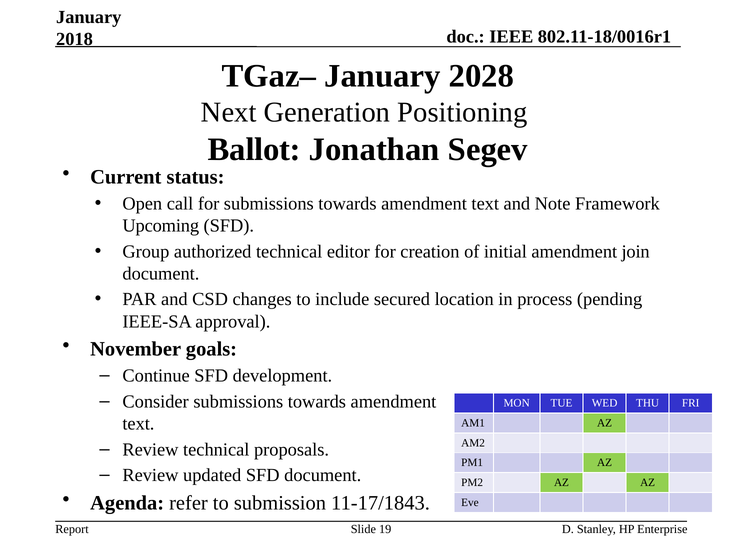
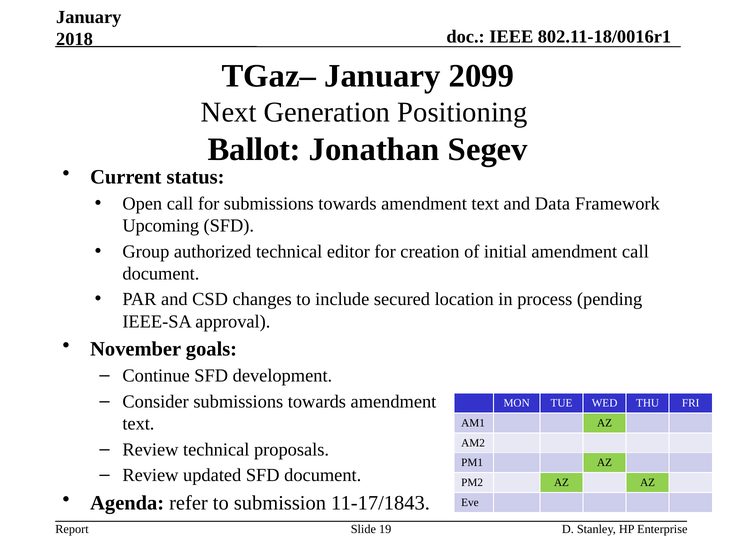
2028: 2028 -> 2099
Note: Note -> Data
amendment join: join -> call
